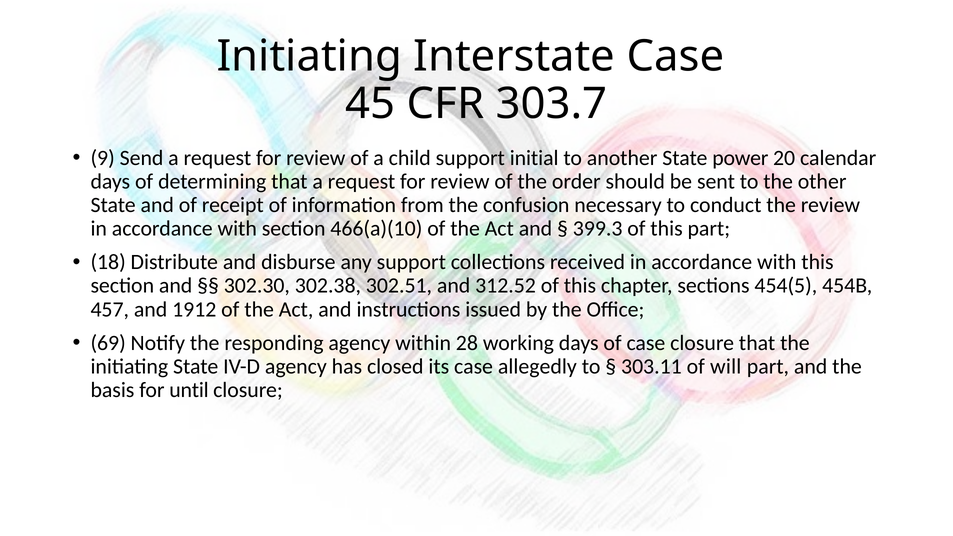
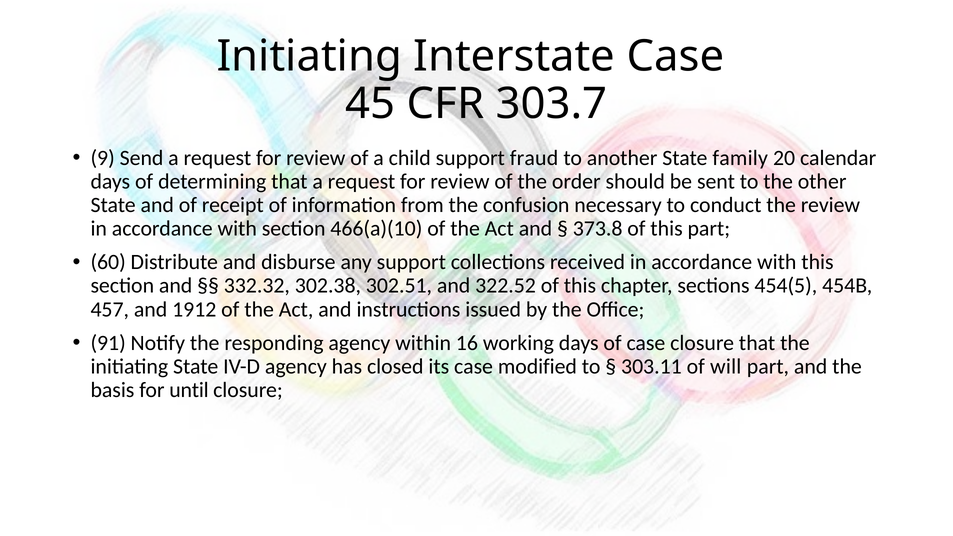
initial: initial -> fraud
power: power -> family
399.3: 399.3 -> 373.8
18: 18 -> 60
302.30: 302.30 -> 332.32
312.52: 312.52 -> 322.52
69: 69 -> 91
28: 28 -> 16
allegedly: allegedly -> modified
